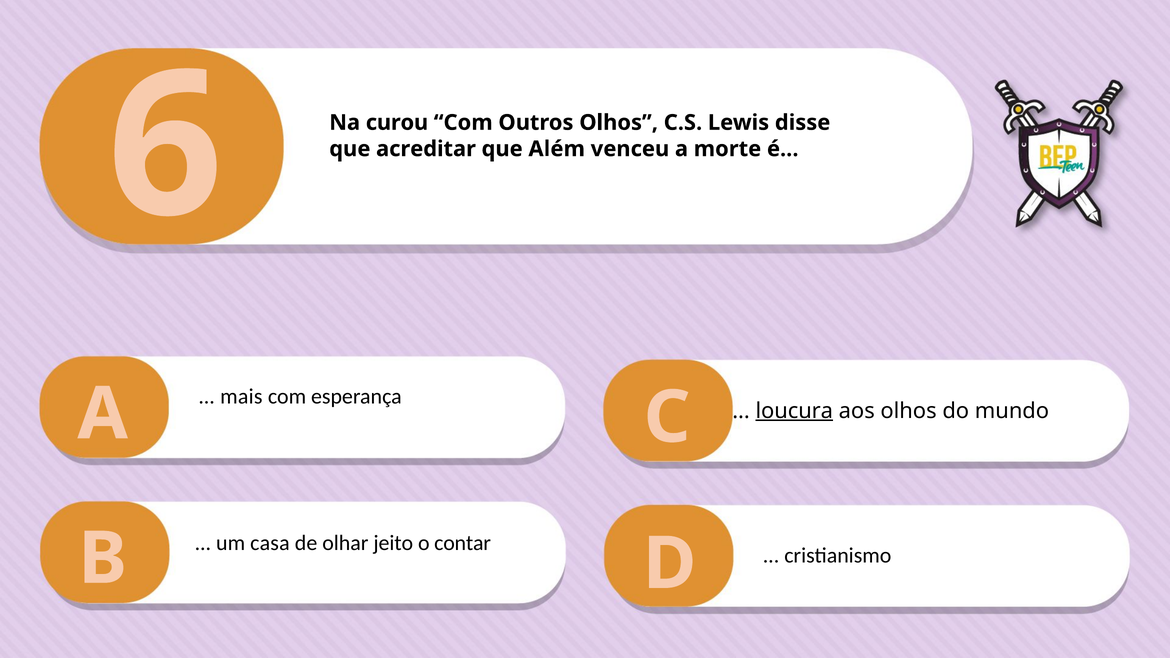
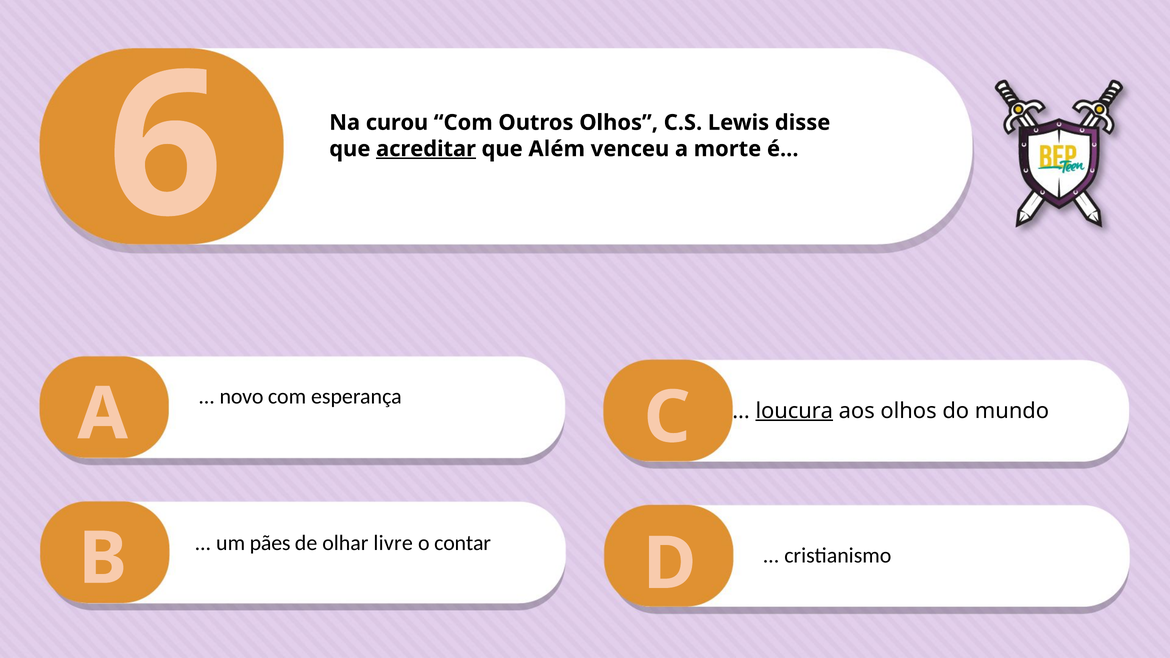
acreditar underline: none -> present
mais: mais -> novo
casa: casa -> pães
jeito: jeito -> livre
